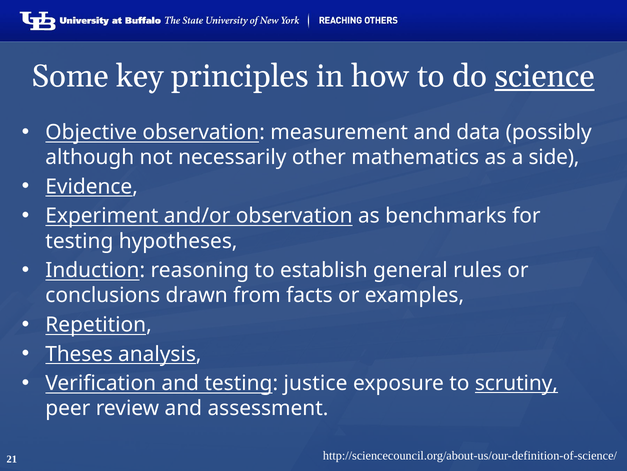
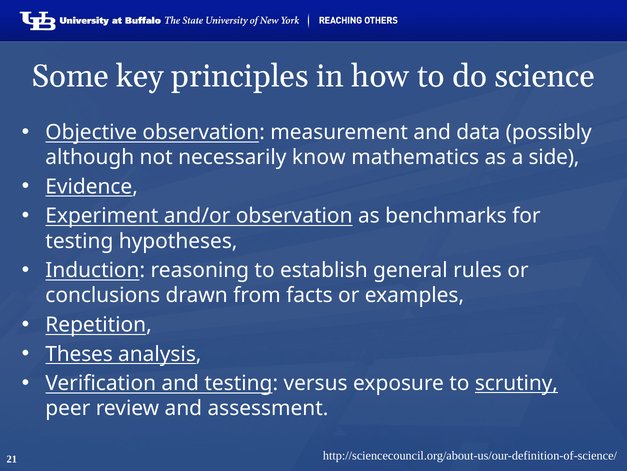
science underline: present -> none
other: other -> know
justice: justice -> versus
